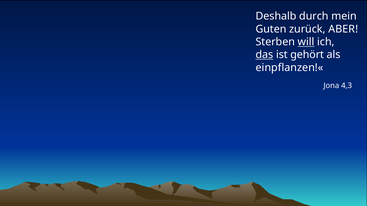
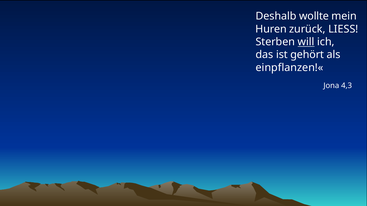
durch: durch -> wollte
Guten: Guten -> Huren
ABER: ABER -> LIESS
das underline: present -> none
